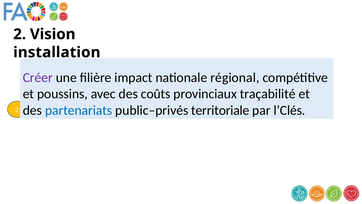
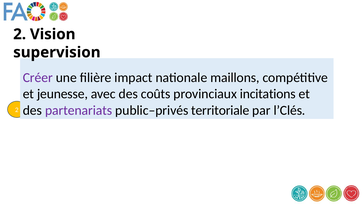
installation: installation -> supervision
régional: régional -> maillons
poussins: poussins -> jeunesse
traçabilité: traçabilité -> incitations
partenariats colour: blue -> purple
